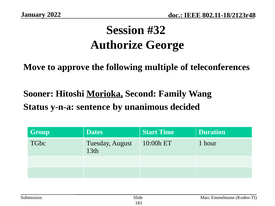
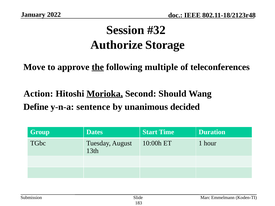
George: George -> Storage
the underline: none -> present
Sooner: Sooner -> Action
Family: Family -> Should
Status: Status -> Define
